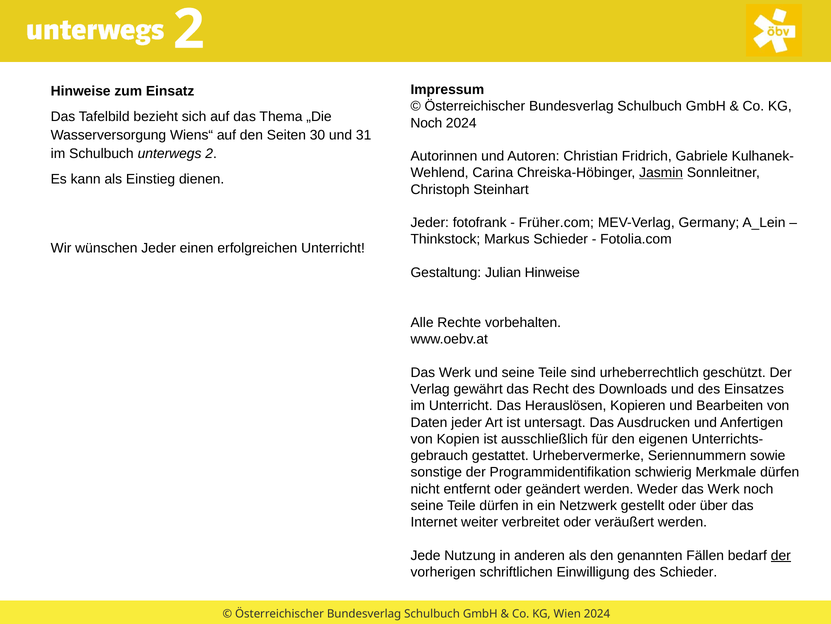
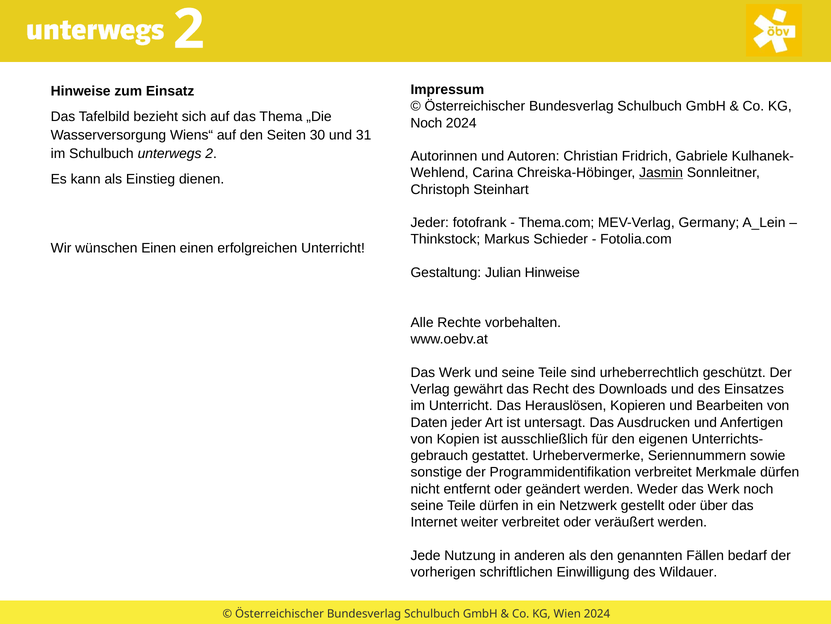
Früher.com: Früher.com -> Thema.com
wünschen Jeder: Jeder -> Einen
Programmidentifikation schwierig: schwierig -> verbreitet
der at (781, 555) underline: present -> none
des Schieder: Schieder -> Wildauer
